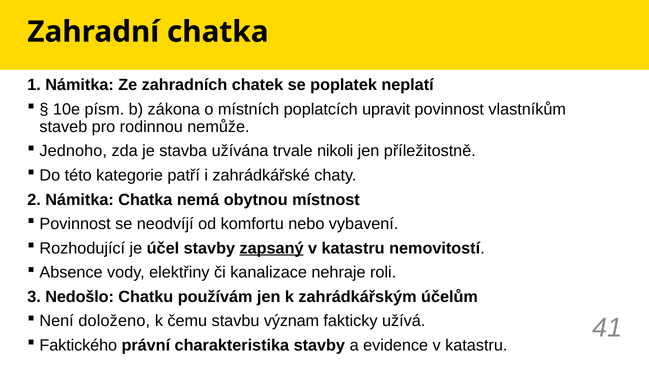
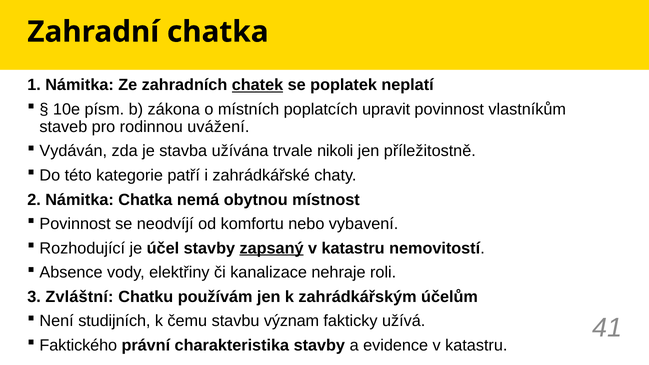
chatek underline: none -> present
nemůže: nemůže -> uvážení
Jednoho: Jednoho -> Vydáván
Nedošlo: Nedošlo -> Zvláštní
doloženo: doloženo -> studijních
